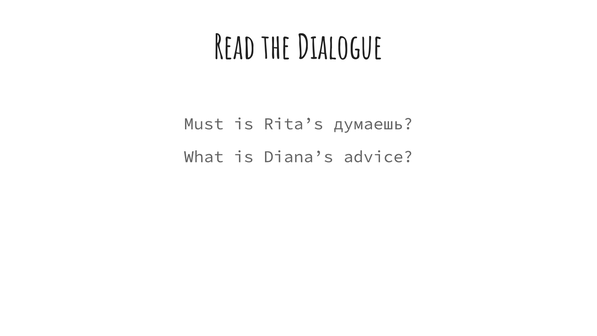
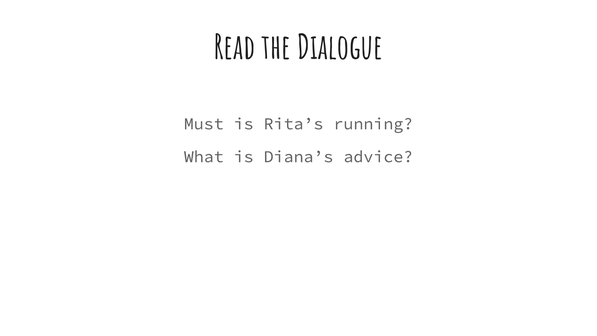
думаешь: думаешь -> running
